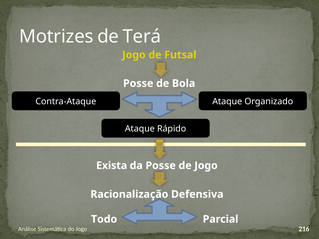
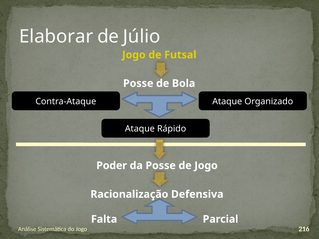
Motrizes: Motrizes -> Elaborar
Terá: Terá -> Júlio
Exista: Exista -> Poder
Todo: Todo -> Falta
